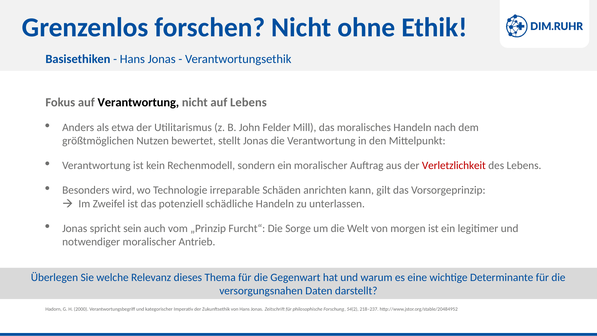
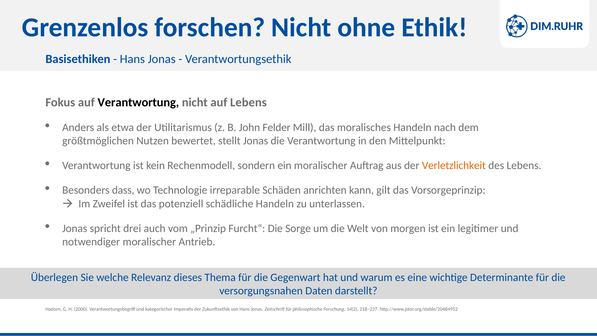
Verletzlichkeit colour: red -> orange
wird: wird -> dass
sein: sein -> drei
